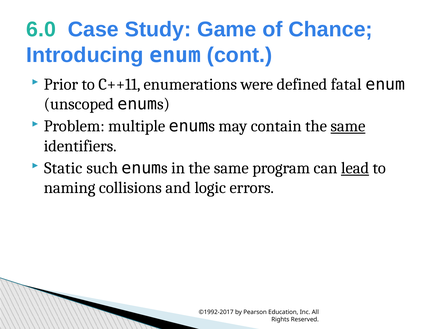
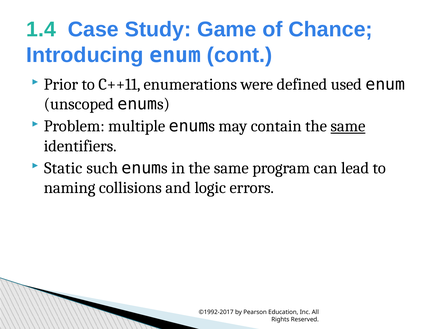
6.0: 6.0 -> 1.4
fatal: fatal -> used
lead underline: present -> none
